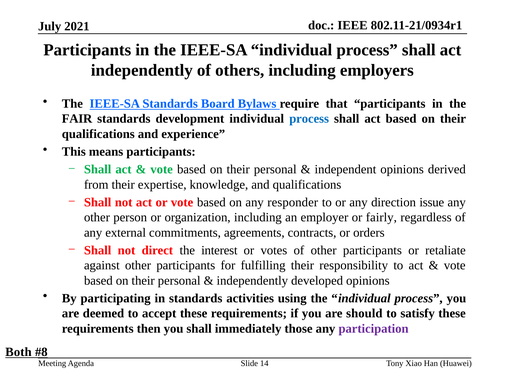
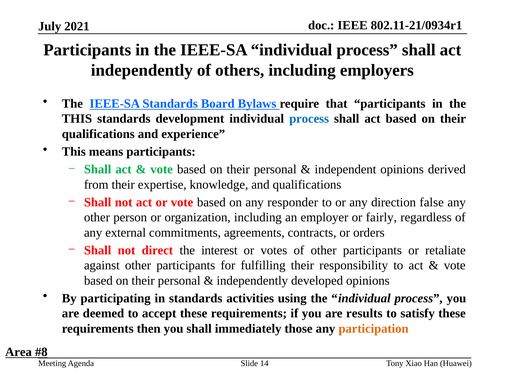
FAIR at (77, 119): FAIR -> THIS
issue: issue -> false
should: should -> results
participation colour: purple -> orange
Both: Both -> Area
